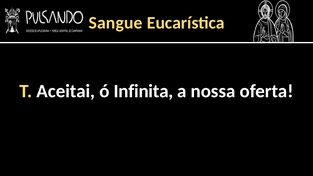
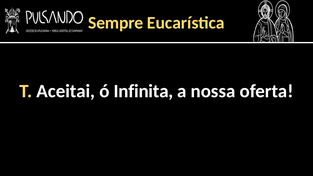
Sangue: Sangue -> Sempre
